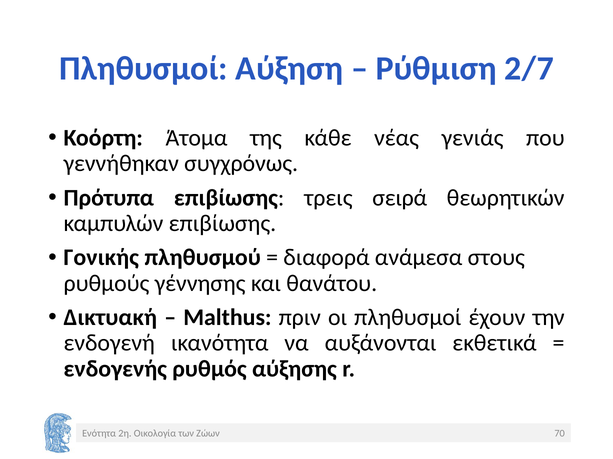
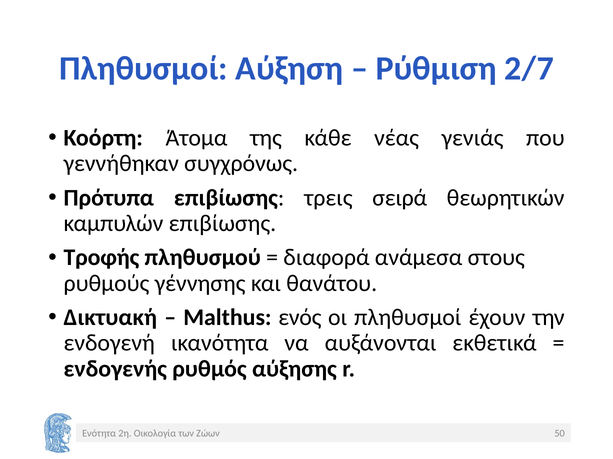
Γονικής: Γονικής -> Τροφής
πριν: πριν -> ενός
70: 70 -> 50
